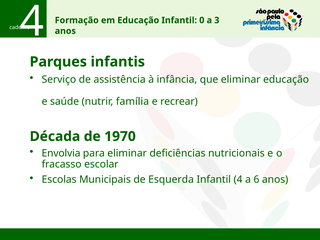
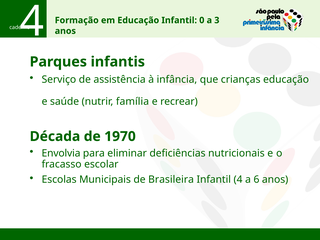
que eliminar: eliminar -> crianças
Esquerda: Esquerda -> Brasileira
